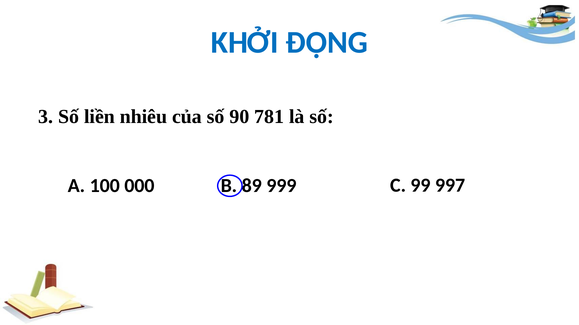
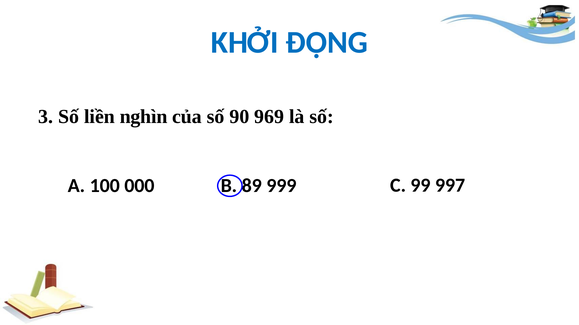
nhiêu: nhiêu -> nghìn
781: 781 -> 969
